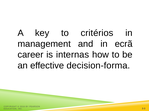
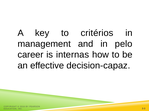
ecrã: ecrã -> pelo
decision-forma: decision-forma -> decision-capaz
